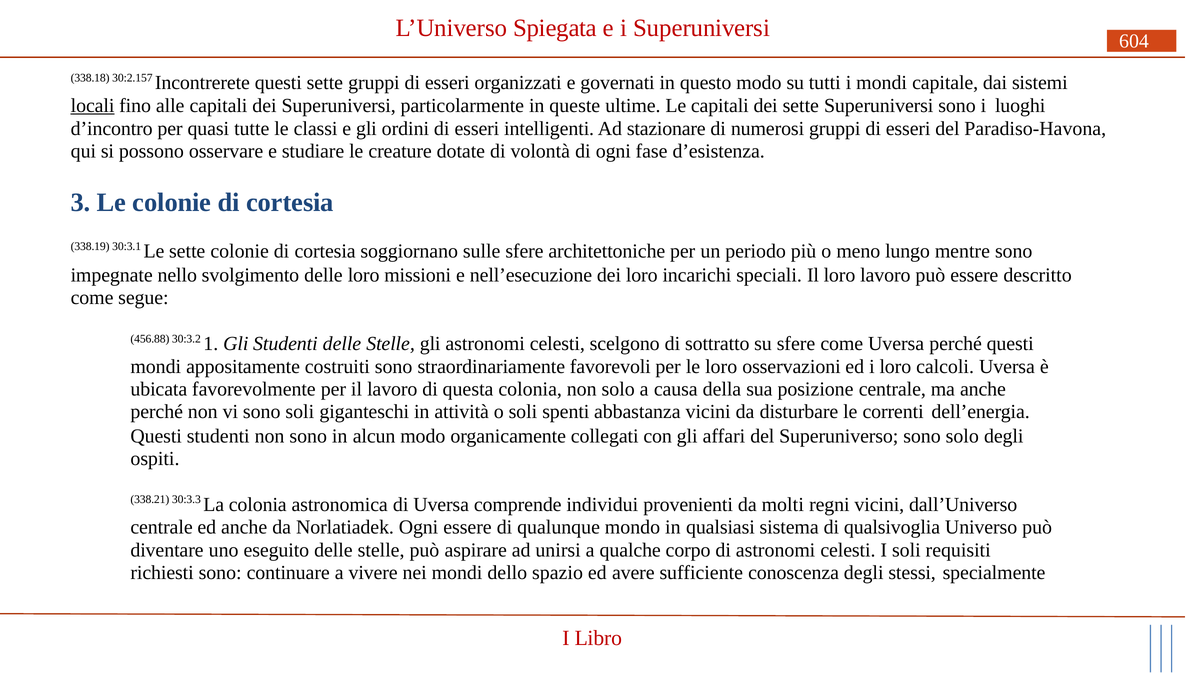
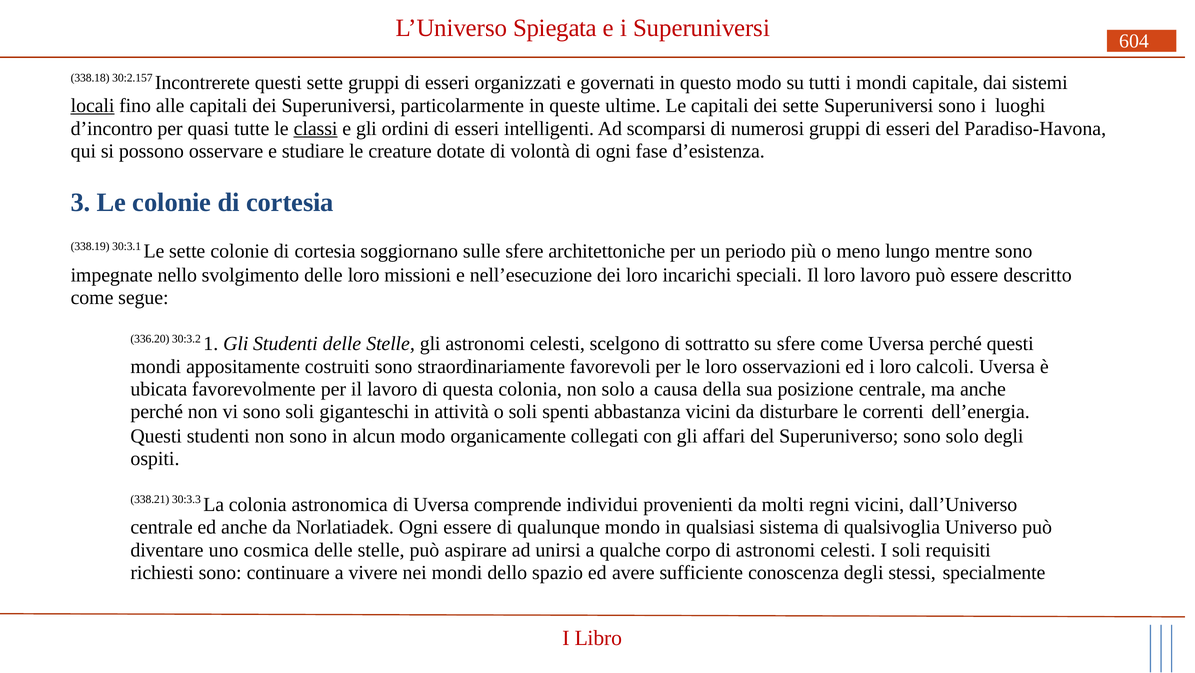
classi underline: none -> present
stazionare: stazionare -> scomparsi
456.88: 456.88 -> 336.20
eseguito: eseguito -> cosmica
